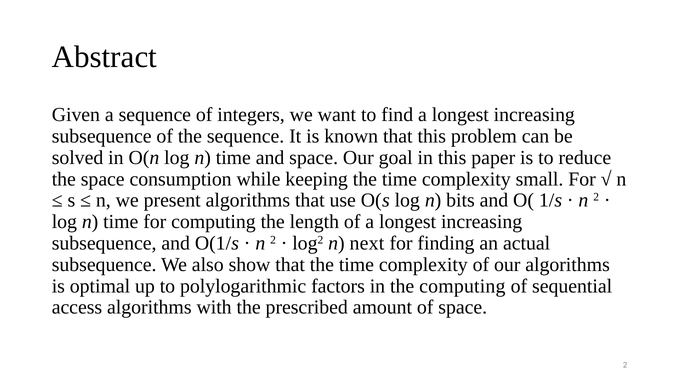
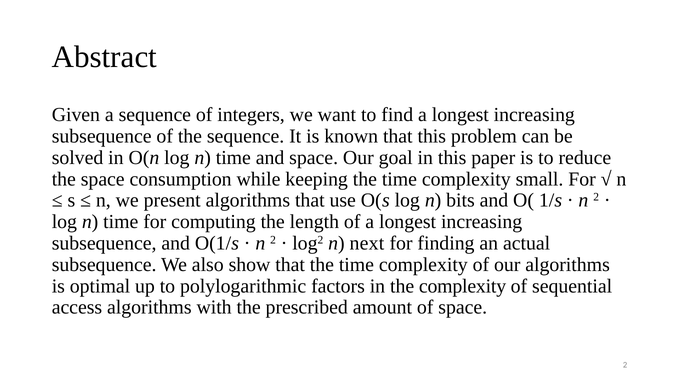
the computing: computing -> complexity
